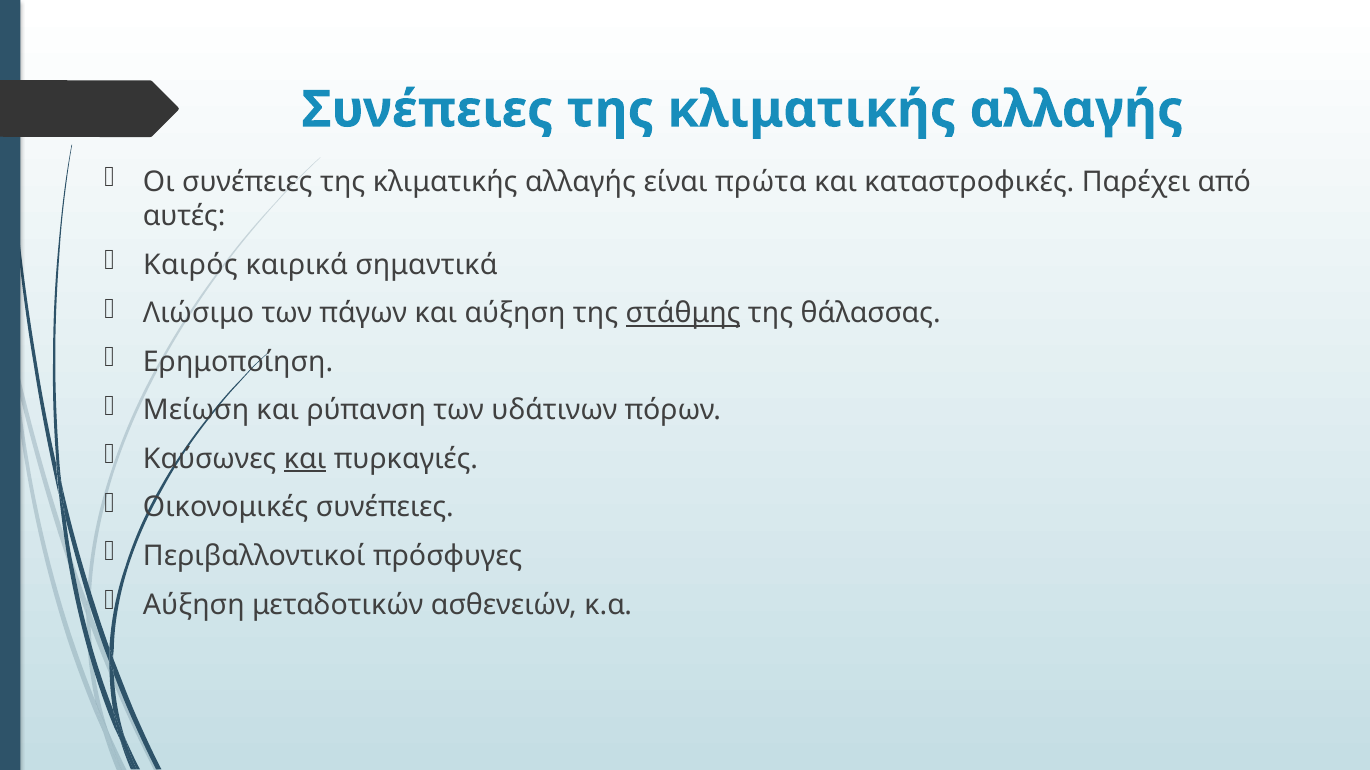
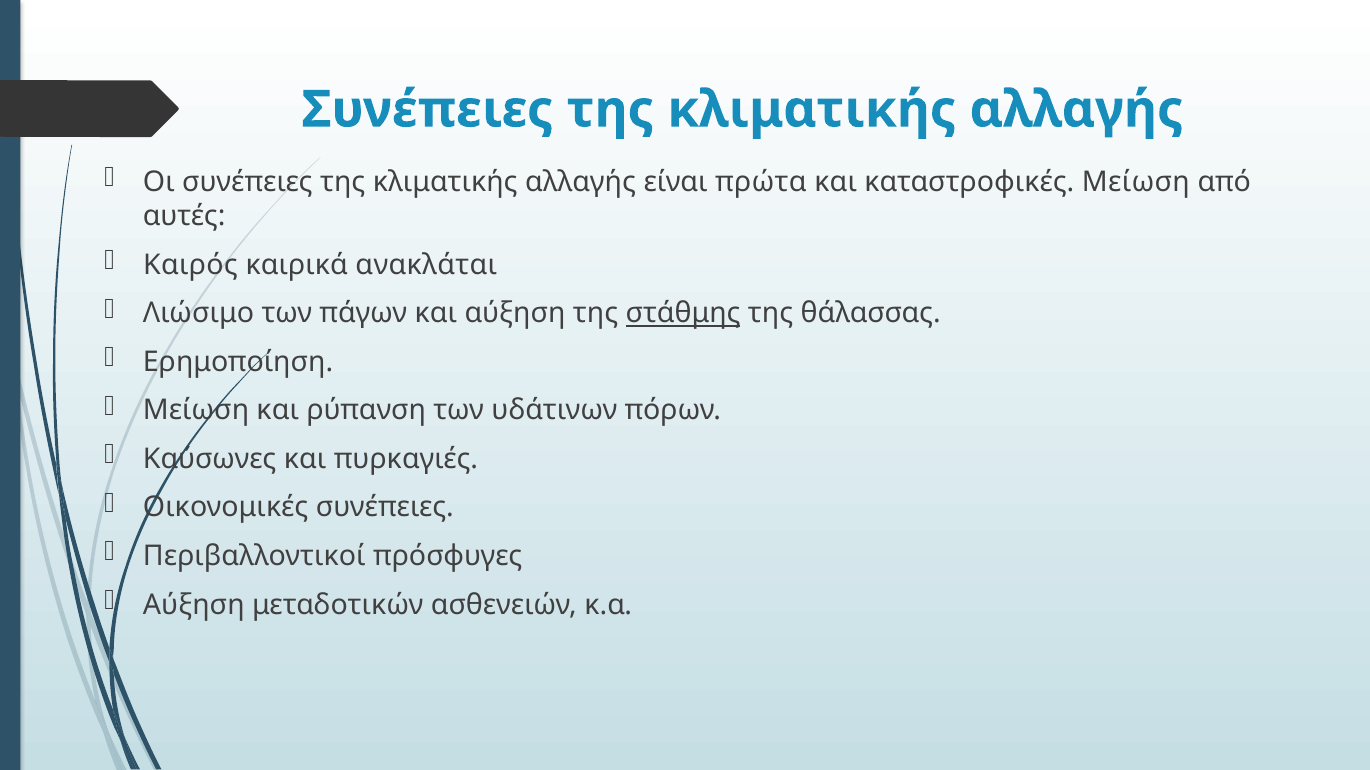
καταστροφικές Παρέχει: Παρέχει -> Μείωση
σημαντικά: σημαντικά -> ανακλάται
και at (305, 459) underline: present -> none
